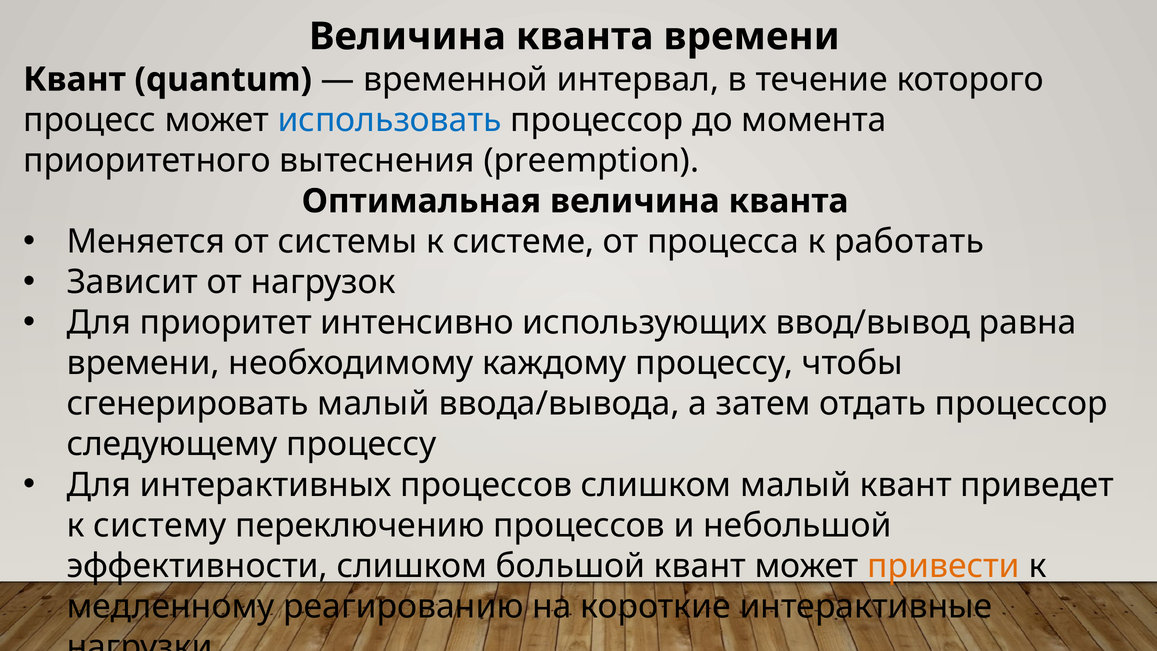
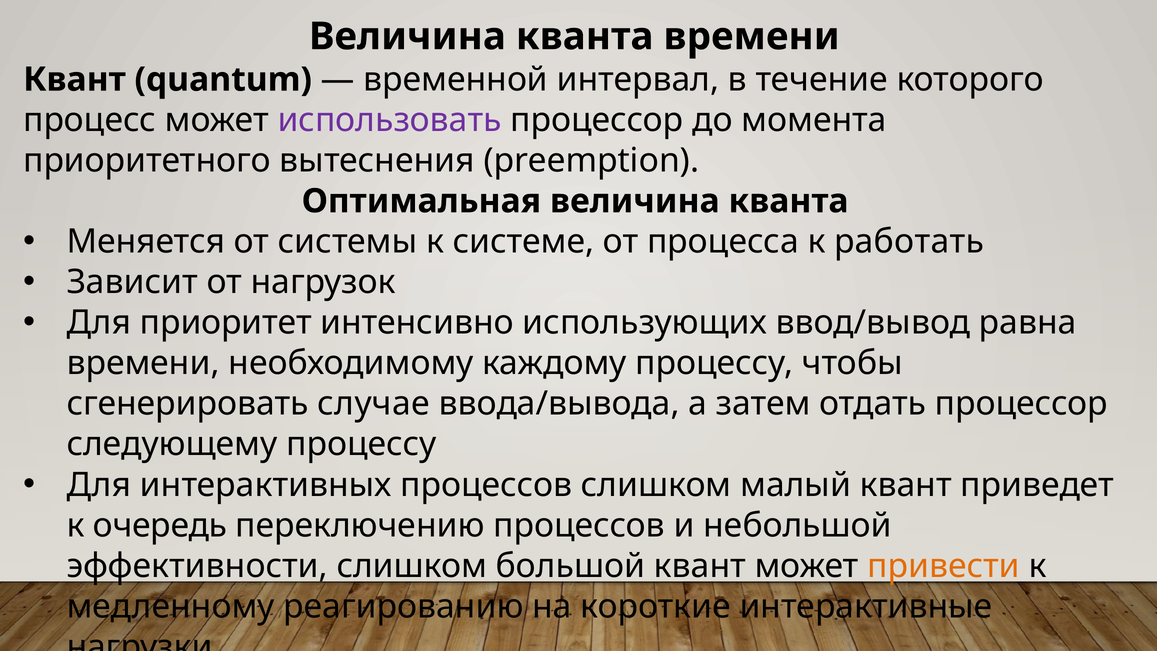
использовать colour: blue -> purple
сгенерировать малый: малый -> случае
систему: систему -> очередь
